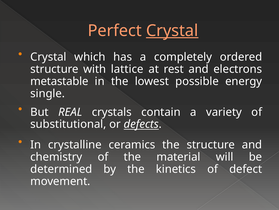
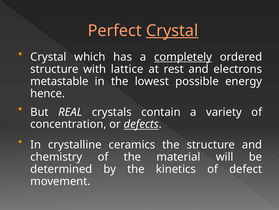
completely underline: none -> present
single: single -> hence
substitutional: substitutional -> concentration
